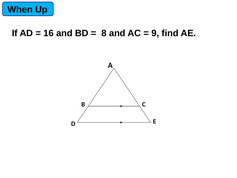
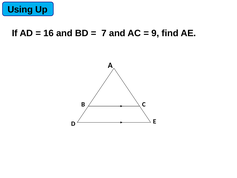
When: When -> Using
8: 8 -> 7
